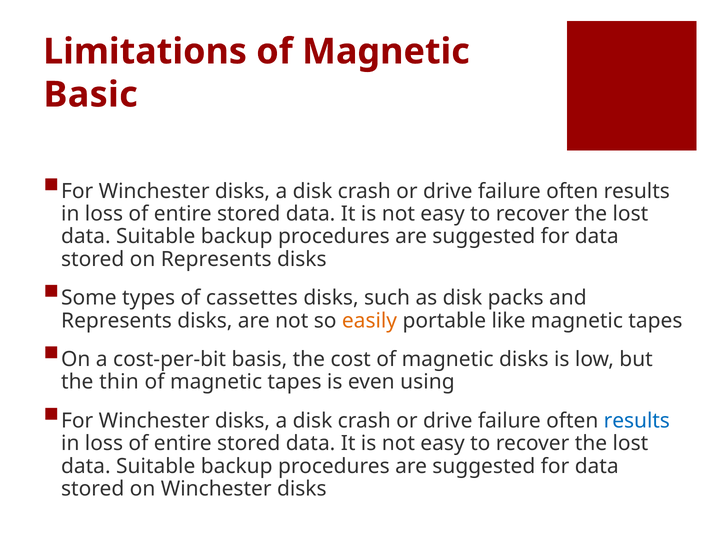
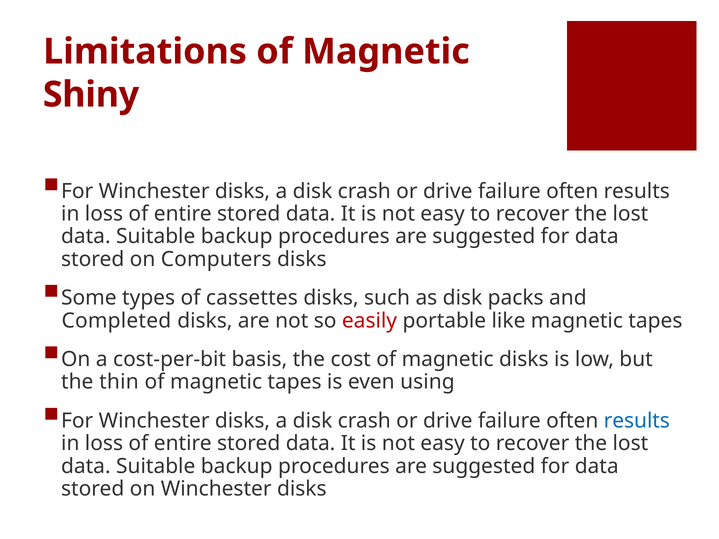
Basic: Basic -> Shiny
on Represents: Represents -> Computers
Represents at (116, 321): Represents -> Completed
easily colour: orange -> red
